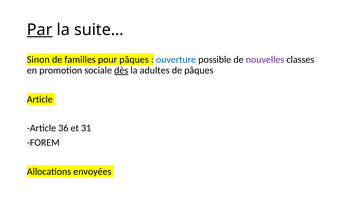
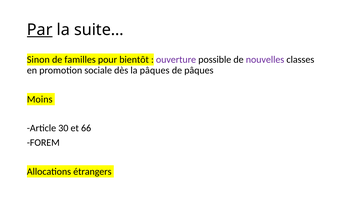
pour pâques: pâques -> bientôt
ouverture colour: blue -> purple
dès underline: present -> none
la adultes: adultes -> pâques
Article at (40, 99): Article -> Moins
36: 36 -> 30
31: 31 -> 66
envoyées: envoyées -> étrangers
